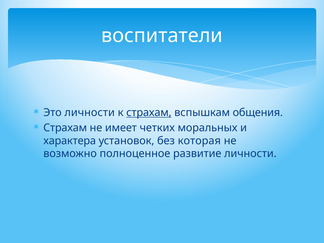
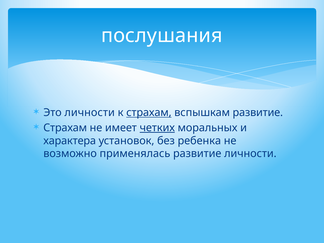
воспитатели: воспитатели -> послушания
вспышкам общения: общения -> развитие
четких underline: none -> present
которая: которая -> ребенка
полноценное: полноценное -> применялась
